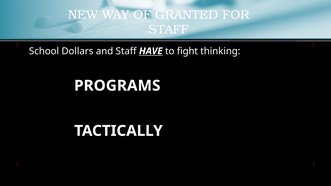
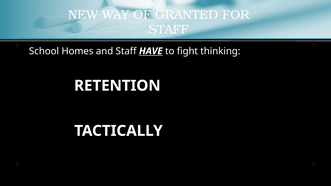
Dollars: Dollars -> Homes
PROGRAMS: PROGRAMS -> RETENTION
